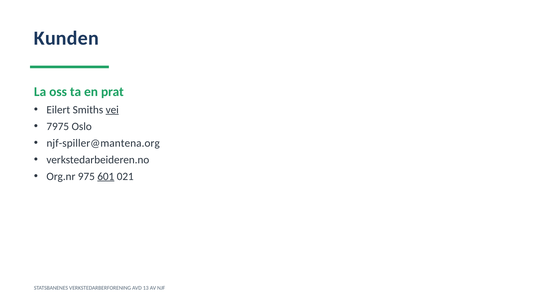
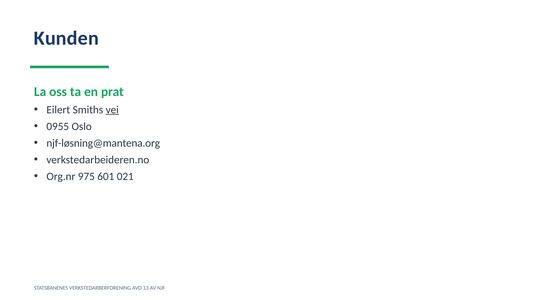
7975: 7975 -> 0955
njf-spiller@mantena.org: njf-spiller@mantena.org -> njf-løsning@mantena.org
601 underline: present -> none
